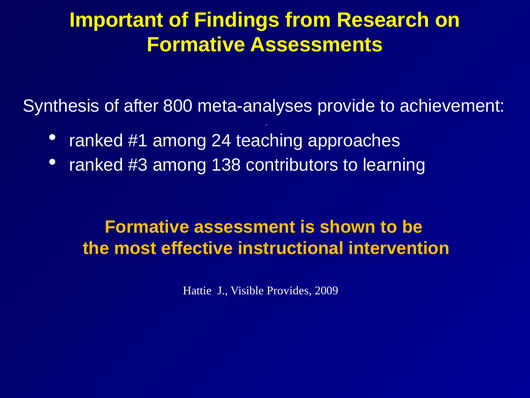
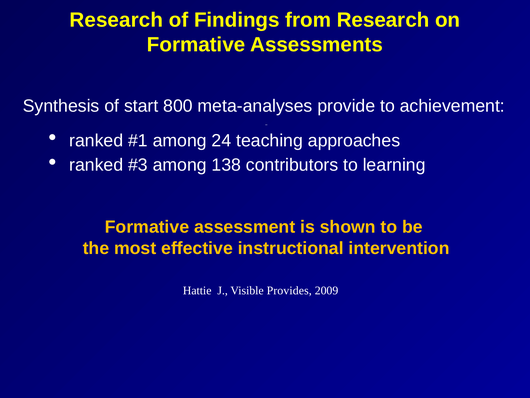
Important at (116, 20): Important -> Research
after: after -> start
